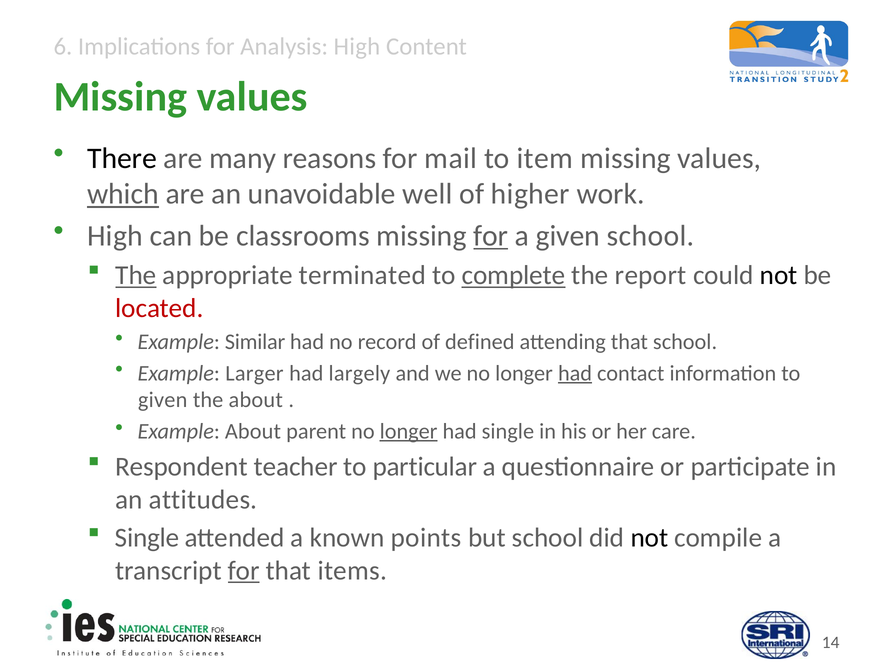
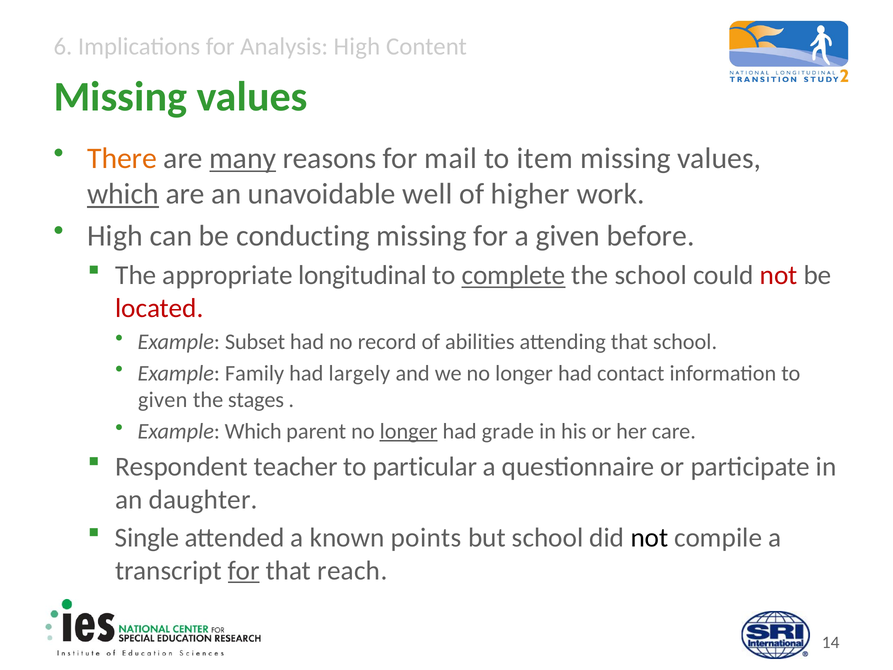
There colour: black -> orange
many underline: none -> present
classrooms: classrooms -> conducting
for at (491, 236) underline: present -> none
given school: school -> before
The at (136, 275) underline: present -> none
terminated: terminated -> longitudinal
the report: report -> school
not at (779, 275) colour: black -> red
Similar: Similar -> Subset
defined: defined -> abilities
Larger: Larger -> Family
had at (575, 373) underline: present -> none
the about: about -> stages
Example About: About -> Which
had single: single -> grade
attitudes: attitudes -> daughter
items: items -> reach
